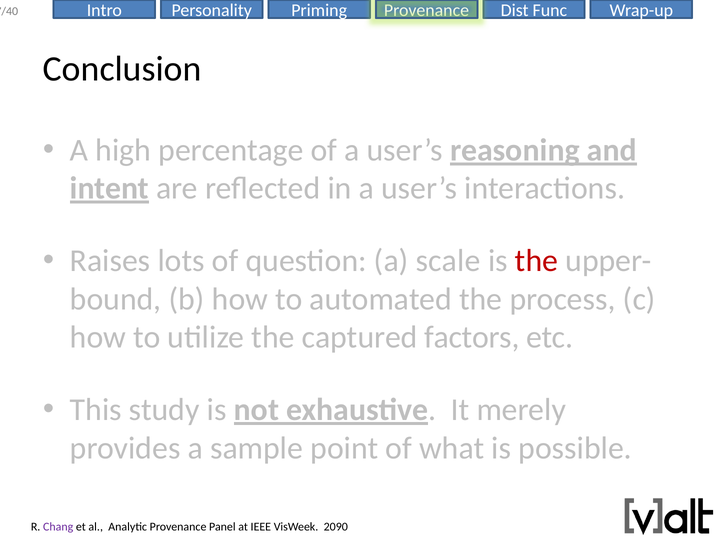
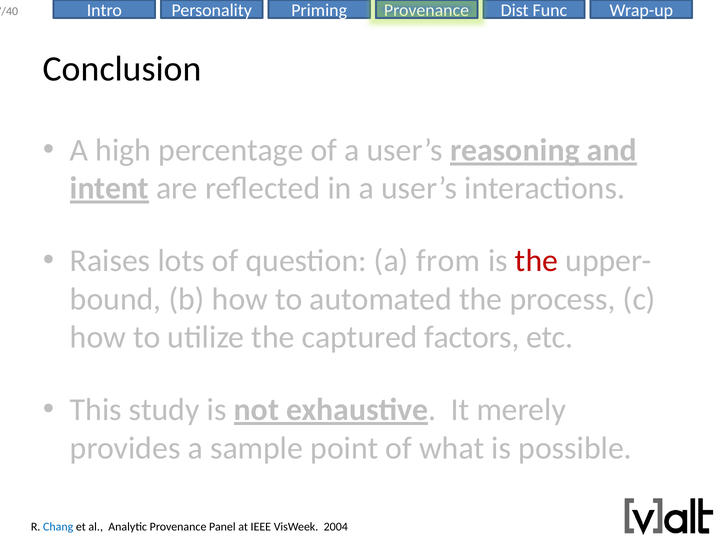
scale: scale -> from
Chang colour: purple -> blue
2090: 2090 -> 2004
